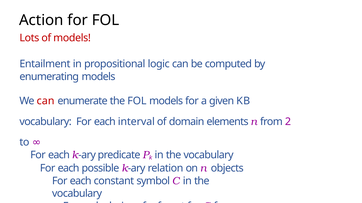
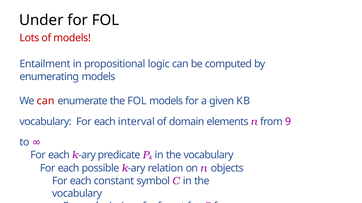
Action: Action -> Under
2: 2 -> 9
